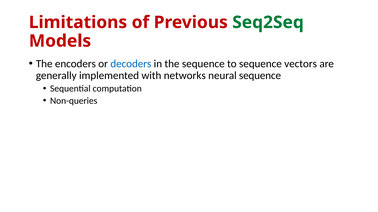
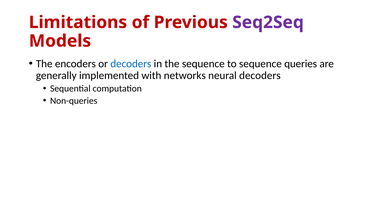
Seq2Seq colour: green -> purple
vectors: vectors -> queries
neural sequence: sequence -> decoders
